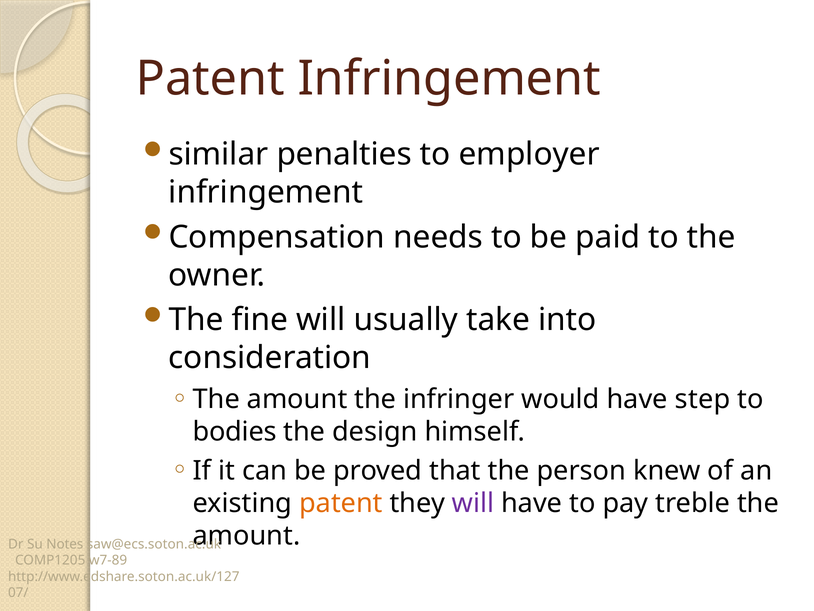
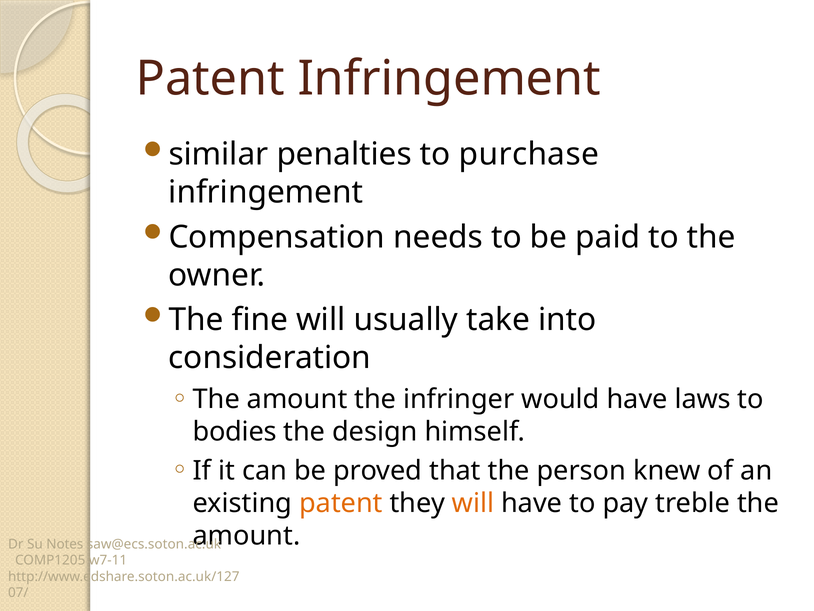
employer: employer -> purchase
step: step -> laws
will at (473, 503) colour: purple -> orange
w7-89: w7-89 -> w7-11
